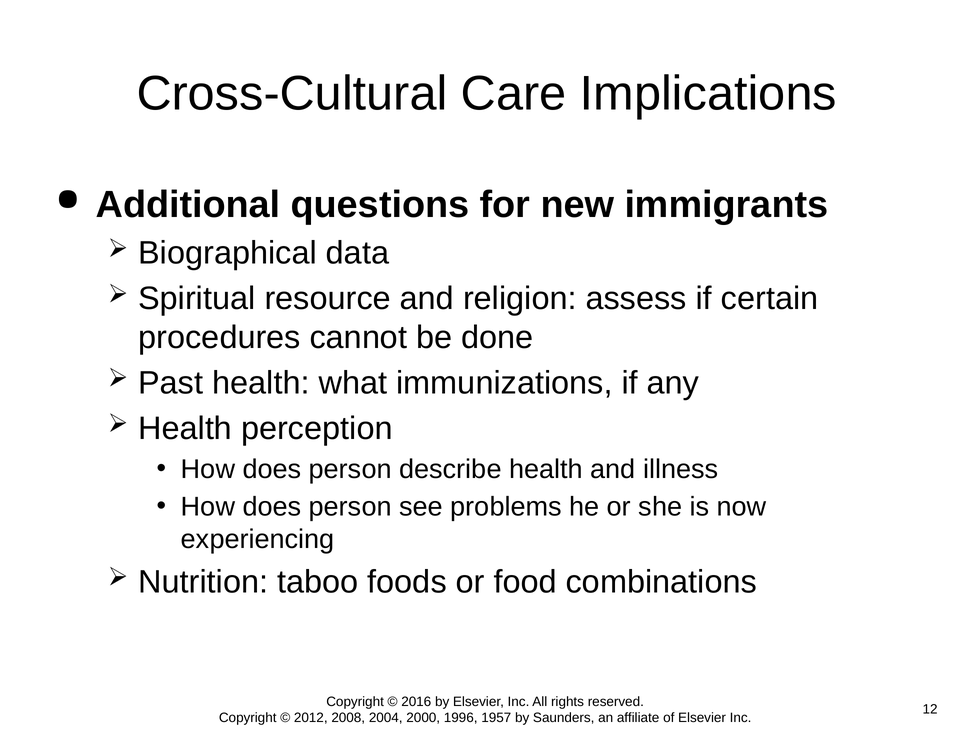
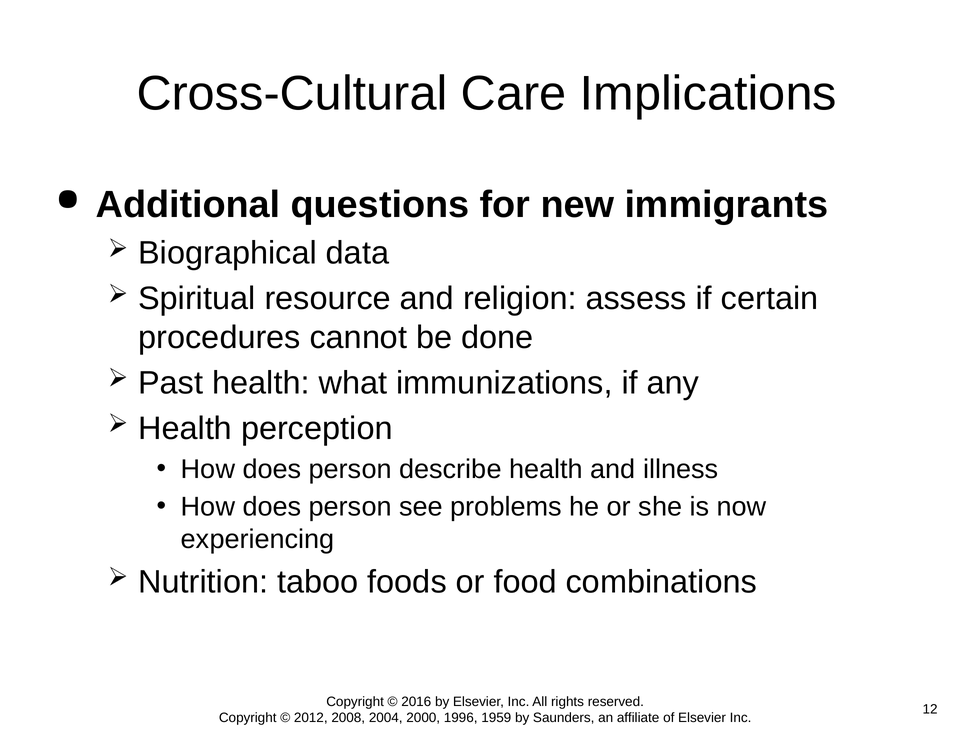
1957: 1957 -> 1959
